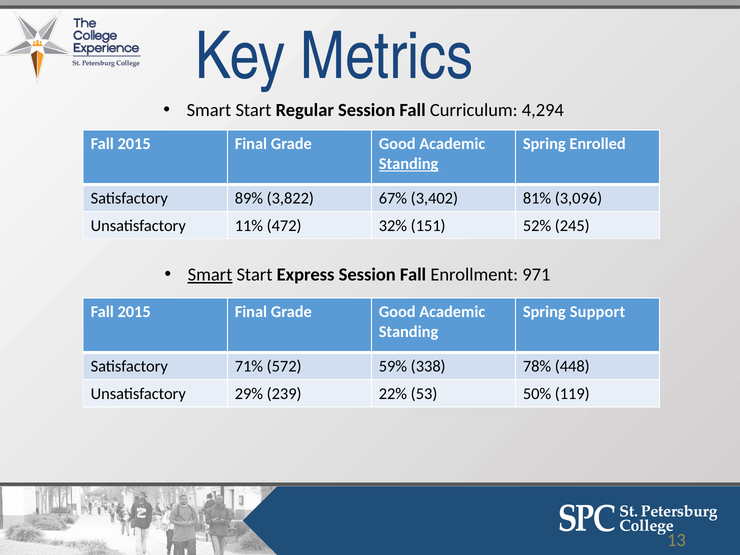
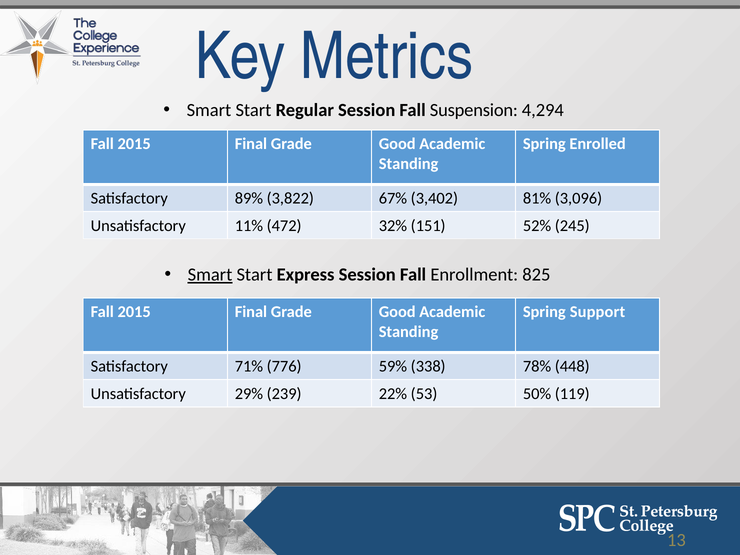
Curriculum: Curriculum -> Suspension
Standing at (409, 164) underline: present -> none
971: 971 -> 825
572: 572 -> 776
